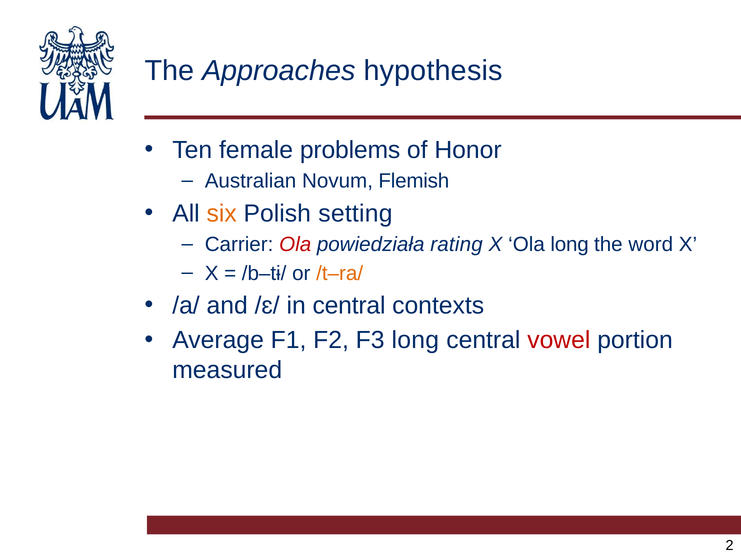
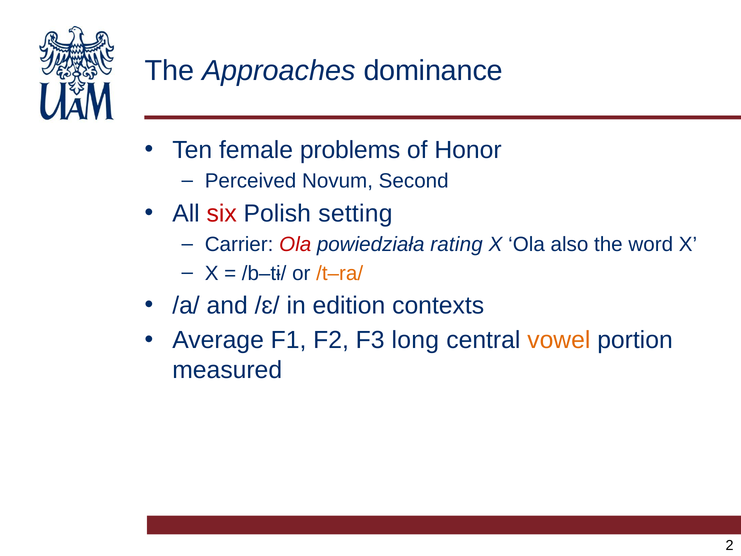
hypothesis: hypothesis -> dominance
Australian: Australian -> Perceived
Flemish: Flemish -> Second
six colour: orange -> red
Ola long: long -> also
in central: central -> edition
vowel colour: red -> orange
